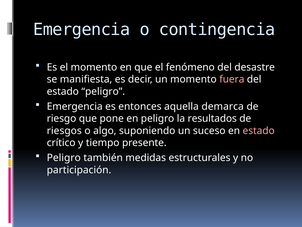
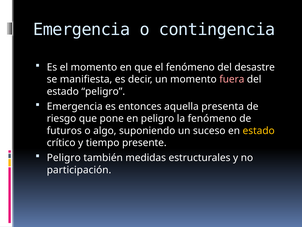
demarca: demarca -> presenta
la resultados: resultados -> fenómeno
riesgos: riesgos -> futuros
estado at (259, 130) colour: pink -> yellow
